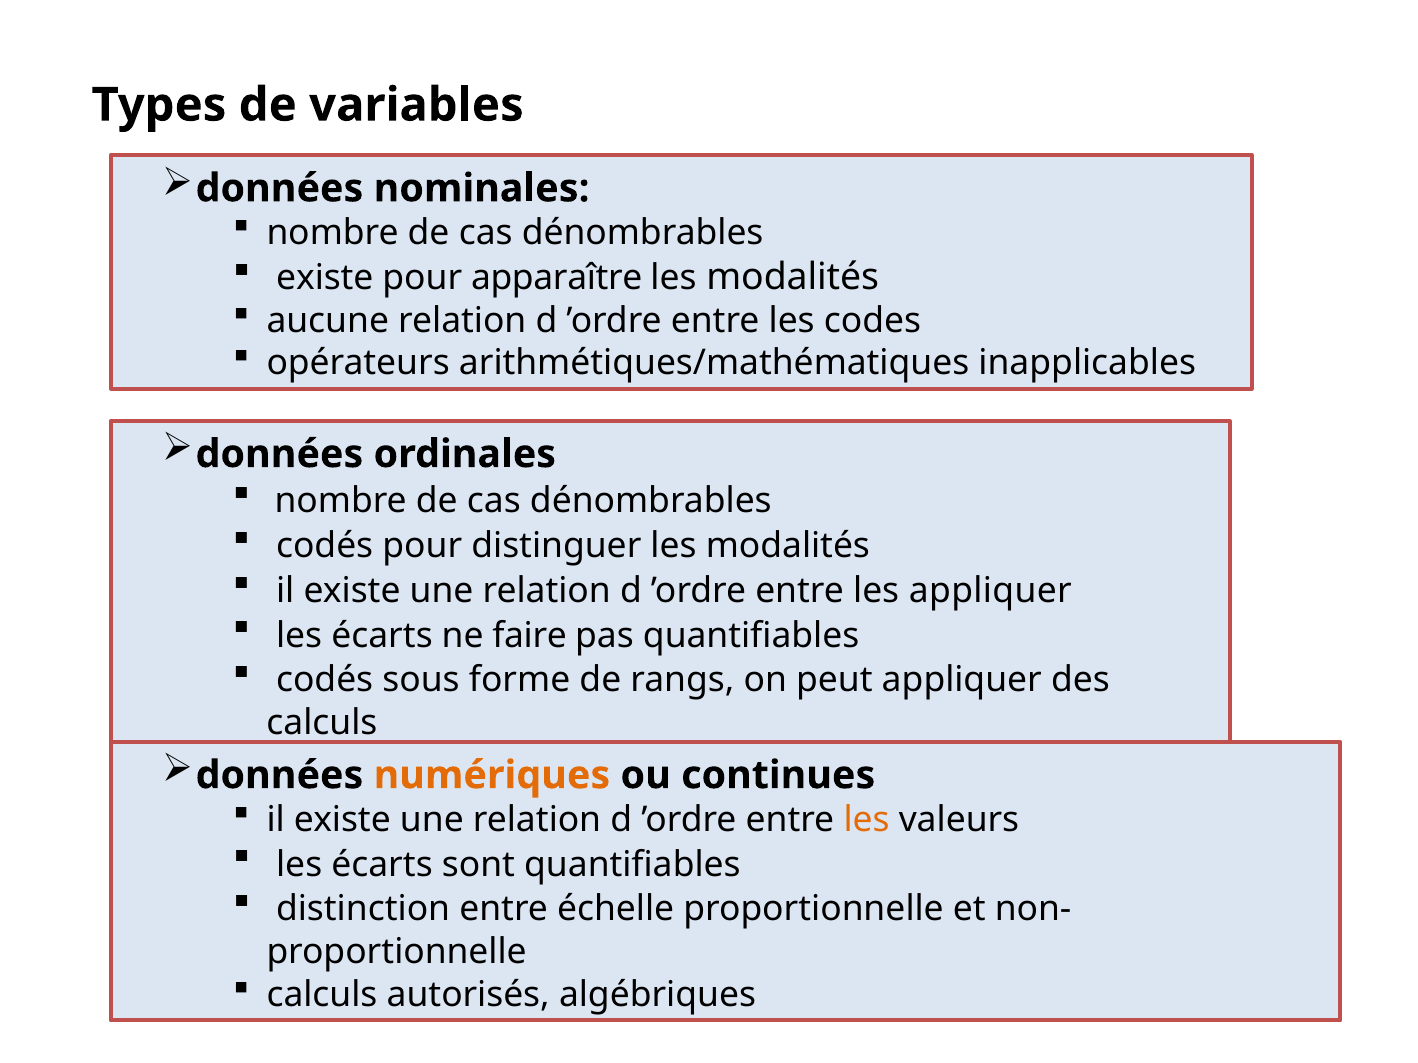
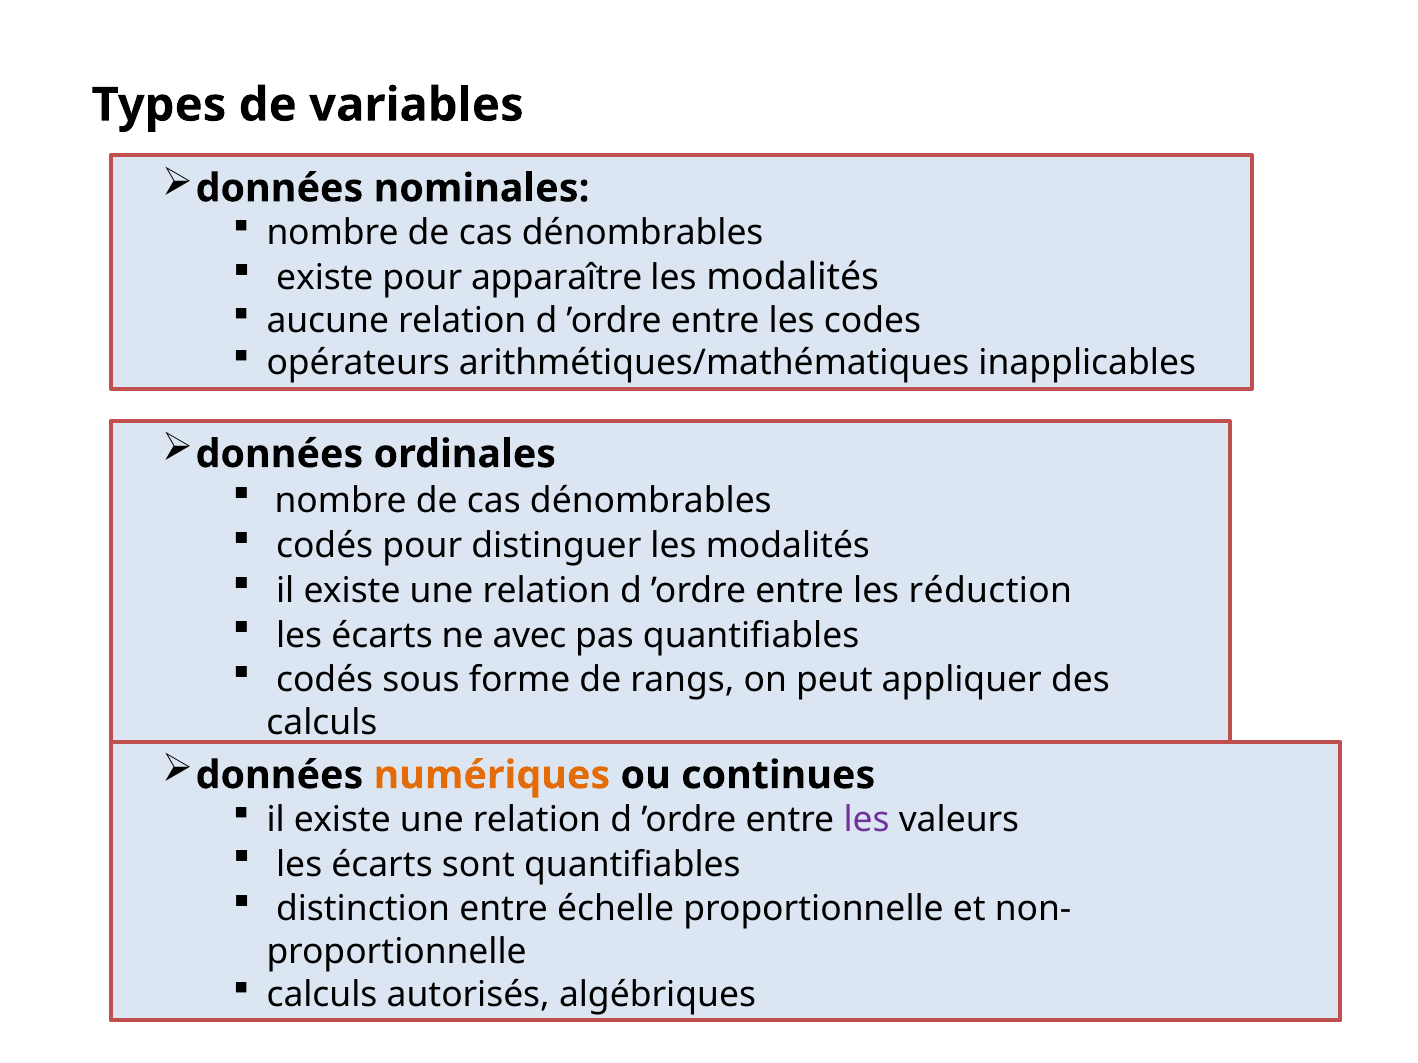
les appliquer: appliquer -> réduction
faire: faire -> avec
les at (867, 820) colour: orange -> purple
